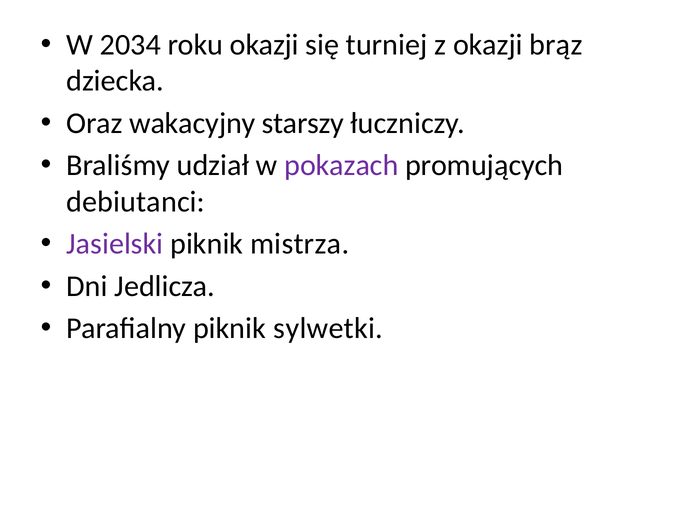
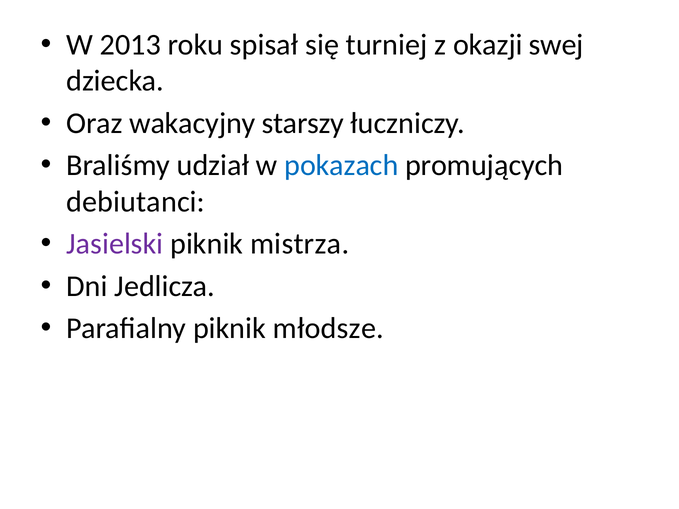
2034: 2034 -> 2013
roku okazji: okazji -> spisał
brąz: brąz -> swej
pokazach colour: purple -> blue
sylwetki: sylwetki -> młodsze
